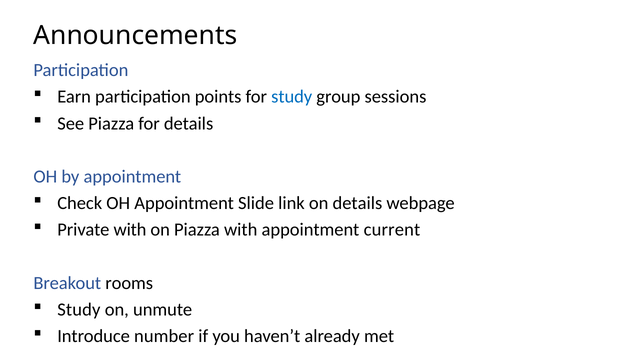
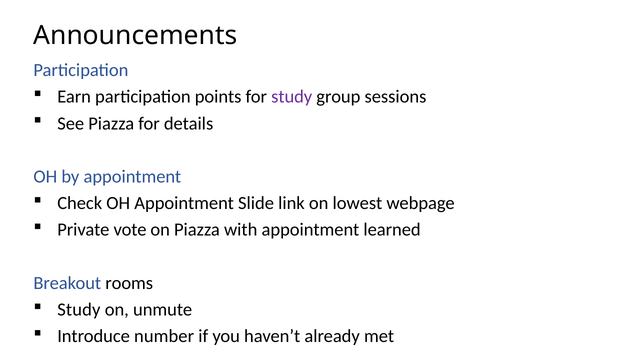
study at (292, 97) colour: blue -> purple
on details: details -> lowest
Private with: with -> vote
current: current -> learned
